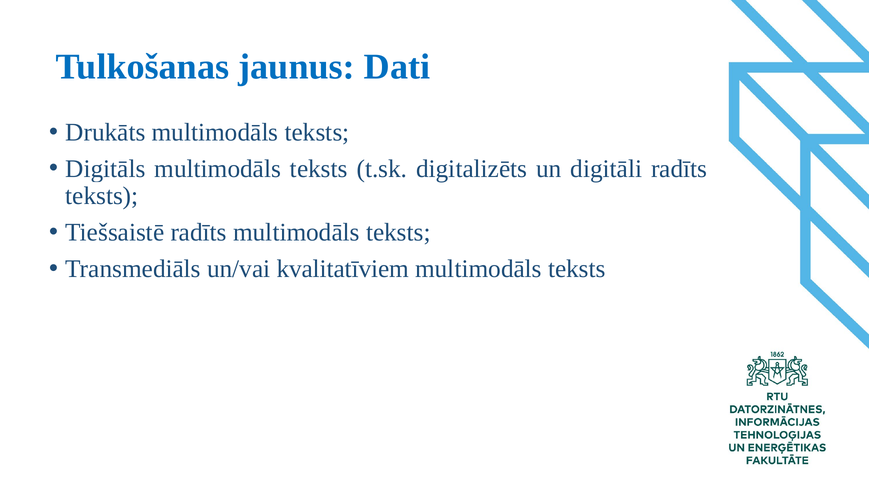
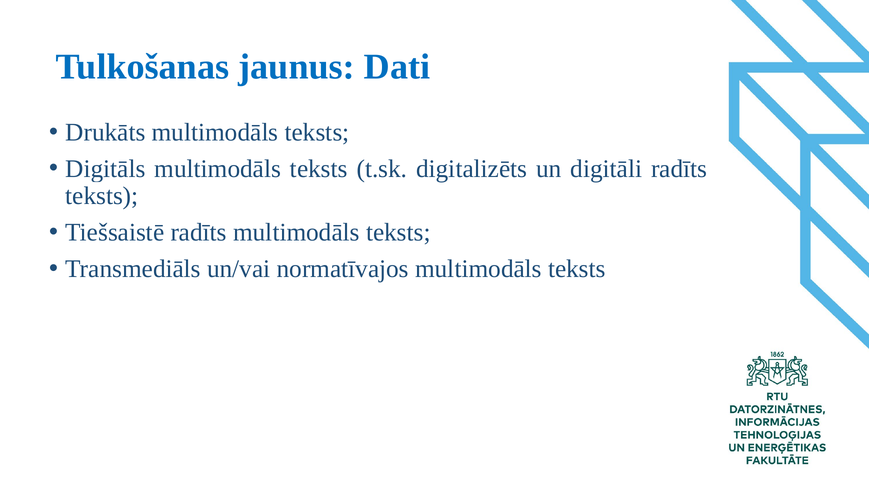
kvalitatīviem: kvalitatīviem -> normatīvajos
